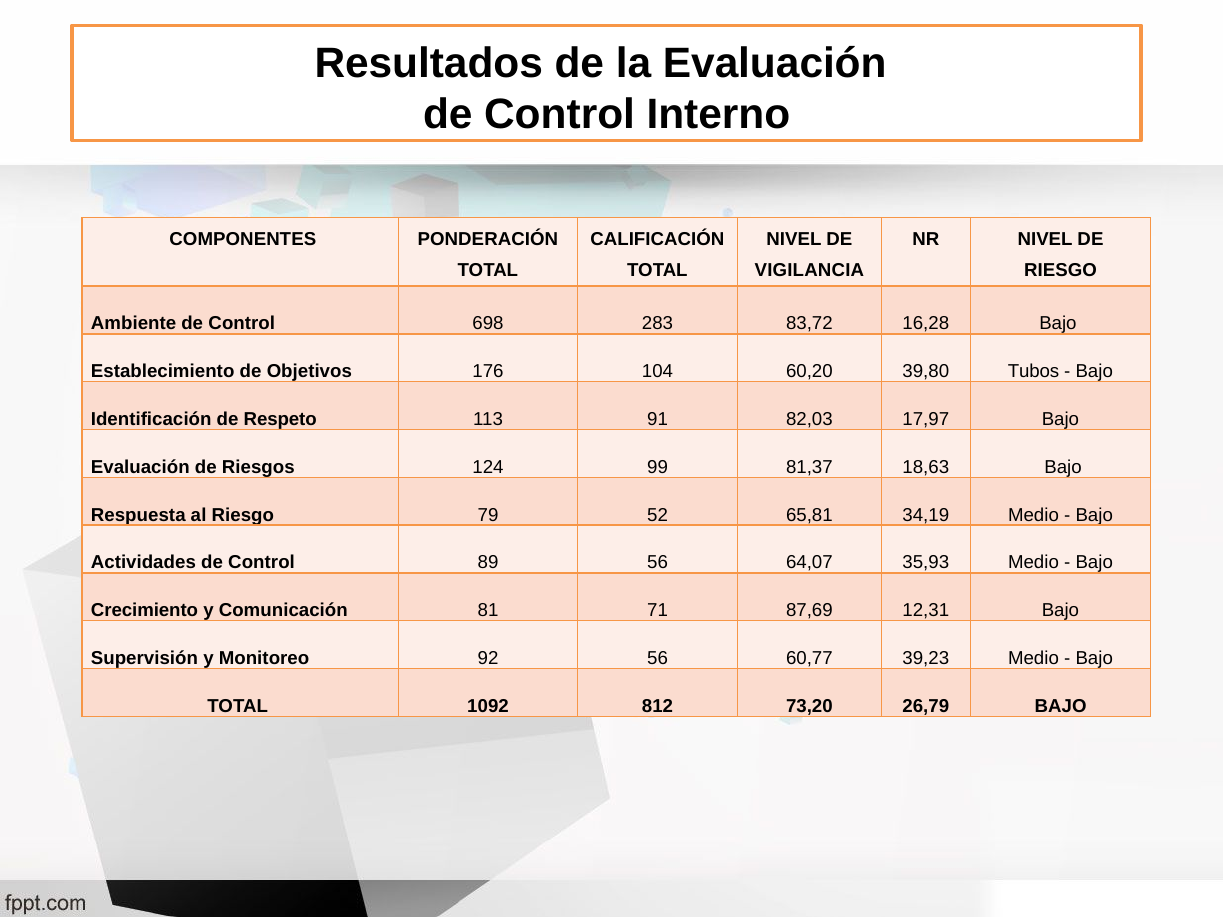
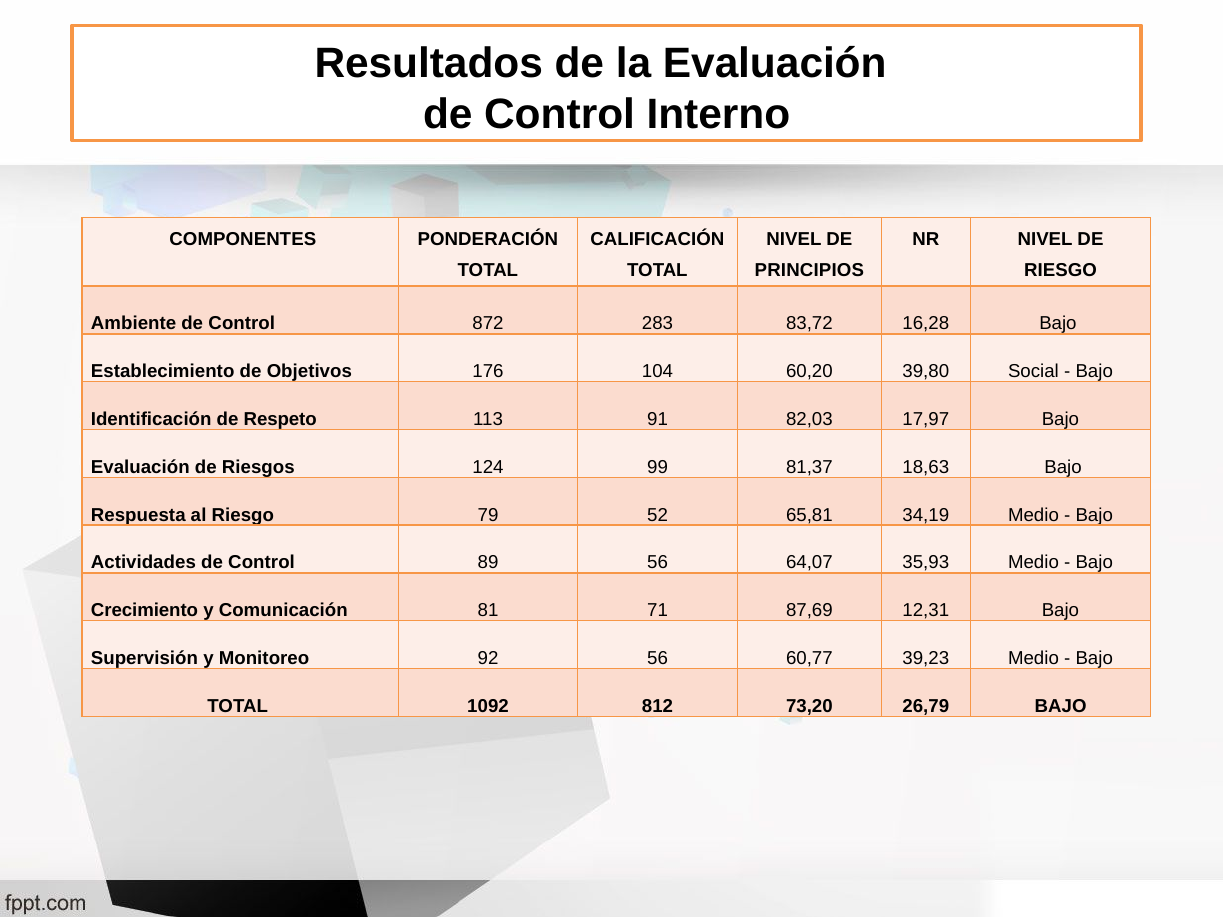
VIGILANCIA: VIGILANCIA -> PRINCIPIOS
698: 698 -> 872
Tubos: Tubos -> Social
